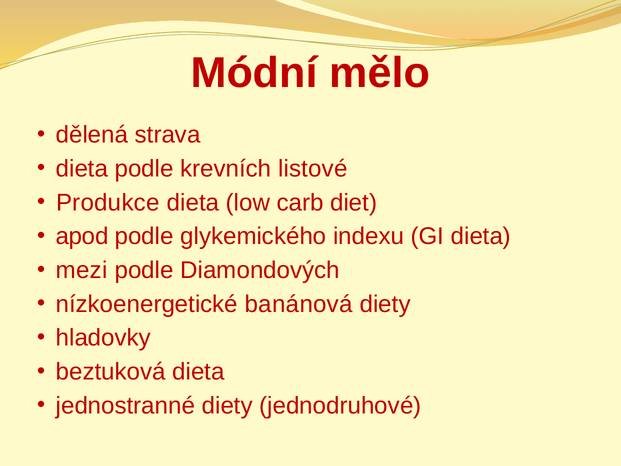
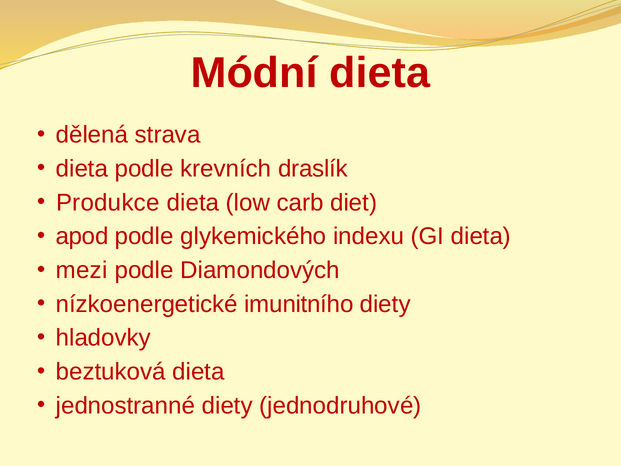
Módní mělo: mělo -> dieta
listové: listové -> draslík
banánová: banánová -> imunitního
